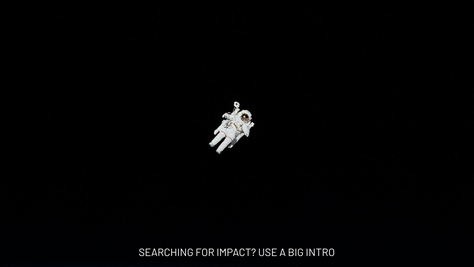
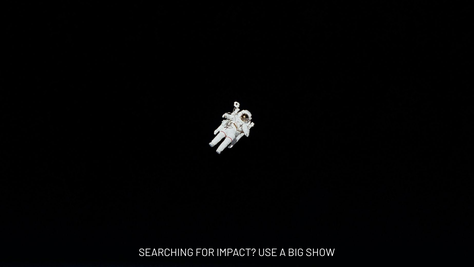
INTRO: INTRO -> SHOW
